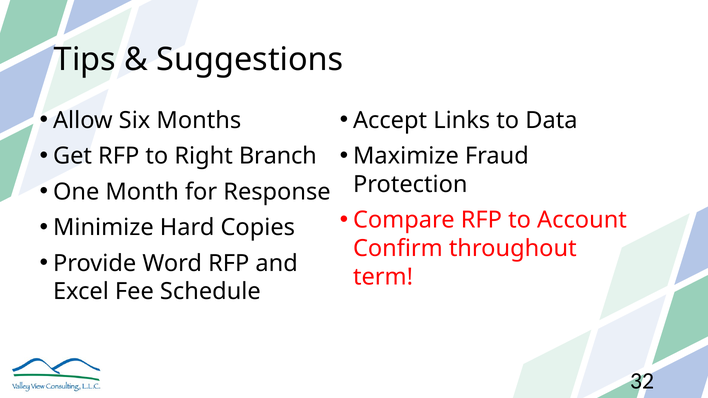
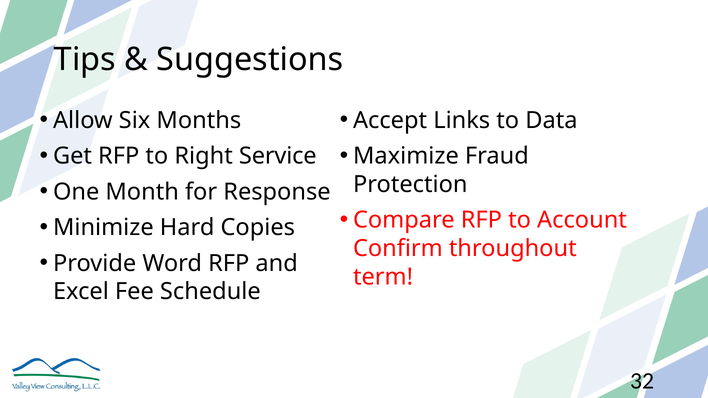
Branch: Branch -> Service
